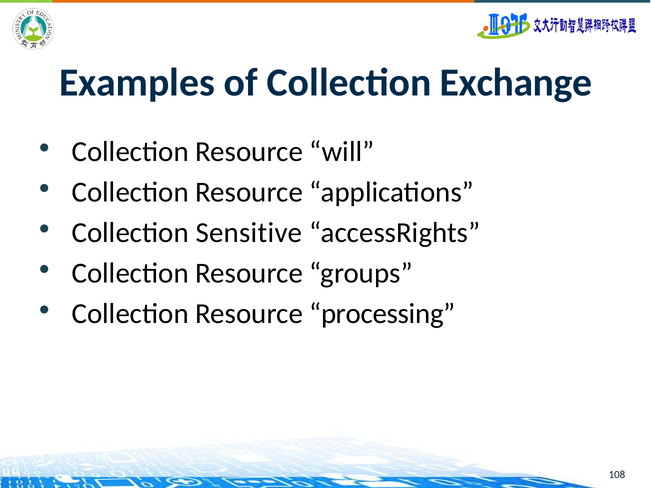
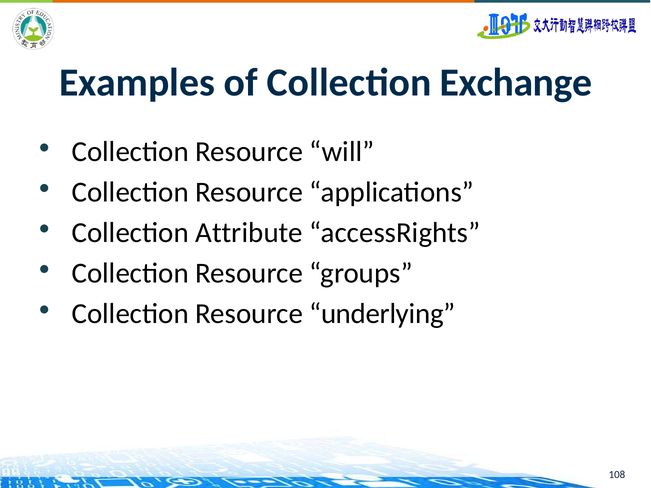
Sensitive: Sensitive -> Attribute
processing: processing -> underlying
